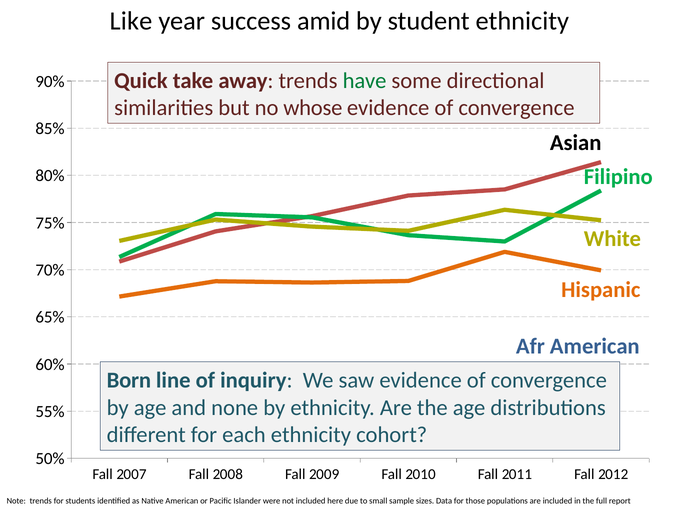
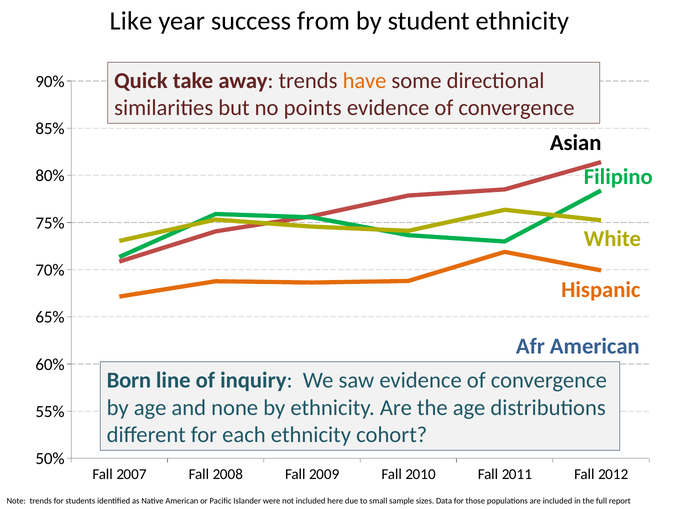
amid: amid -> from
have colour: green -> orange
whose: whose -> points
